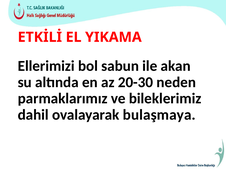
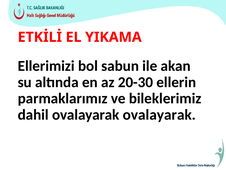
neden: neden -> ellerin
ovalayarak bulaşmaya: bulaşmaya -> ovalayarak
